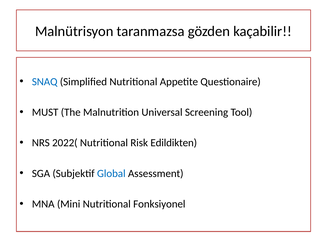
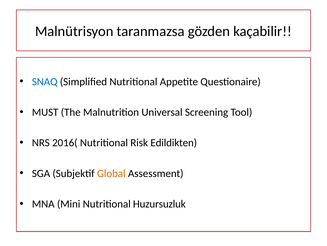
2022(: 2022( -> 2016(
Global colour: blue -> orange
Fonksiyonel: Fonksiyonel -> Huzursuzluk
